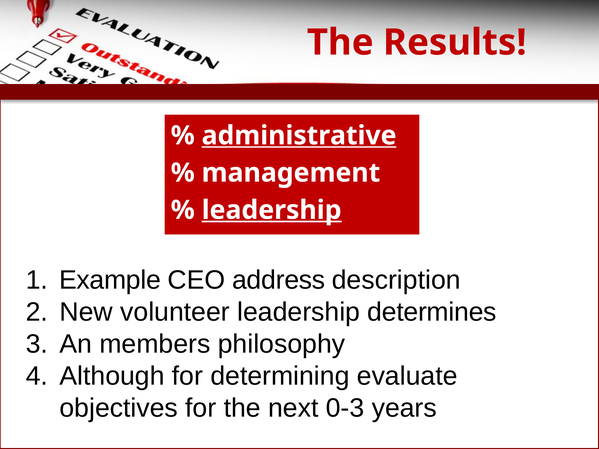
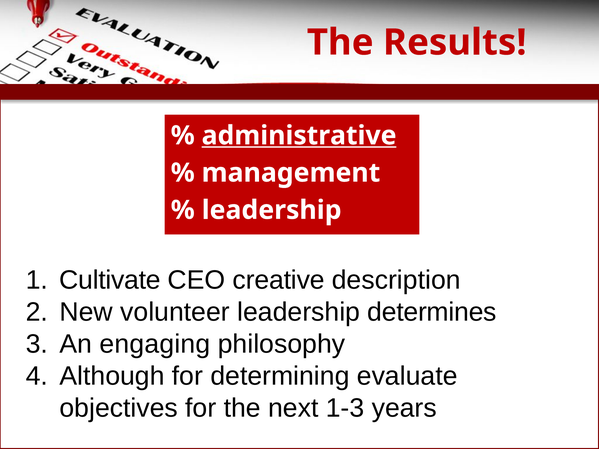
leadership at (272, 210) underline: present -> none
Example: Example -> Cultivate
address: address -> creative
members: members -> engaging
0-3: 0-3 -> 1-3
